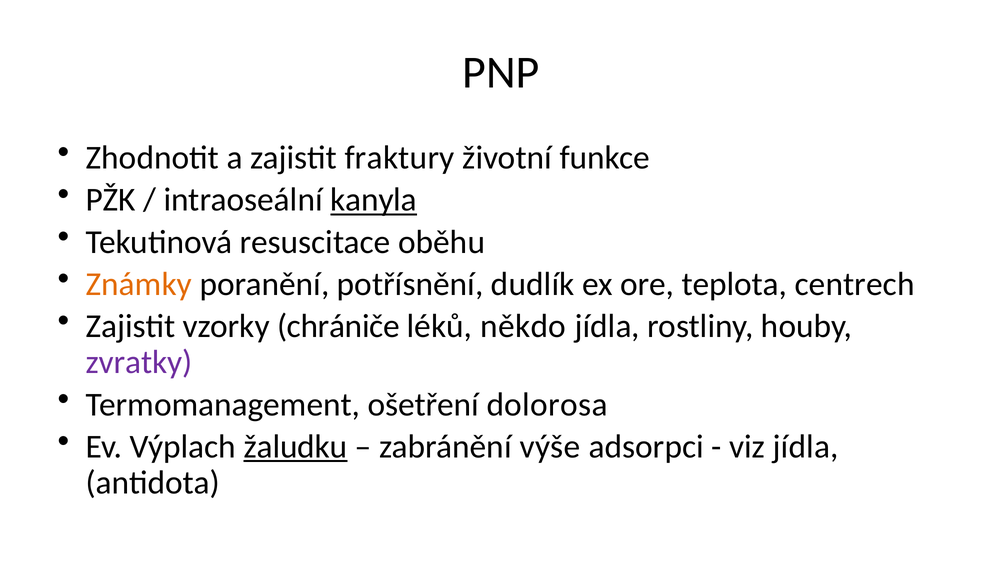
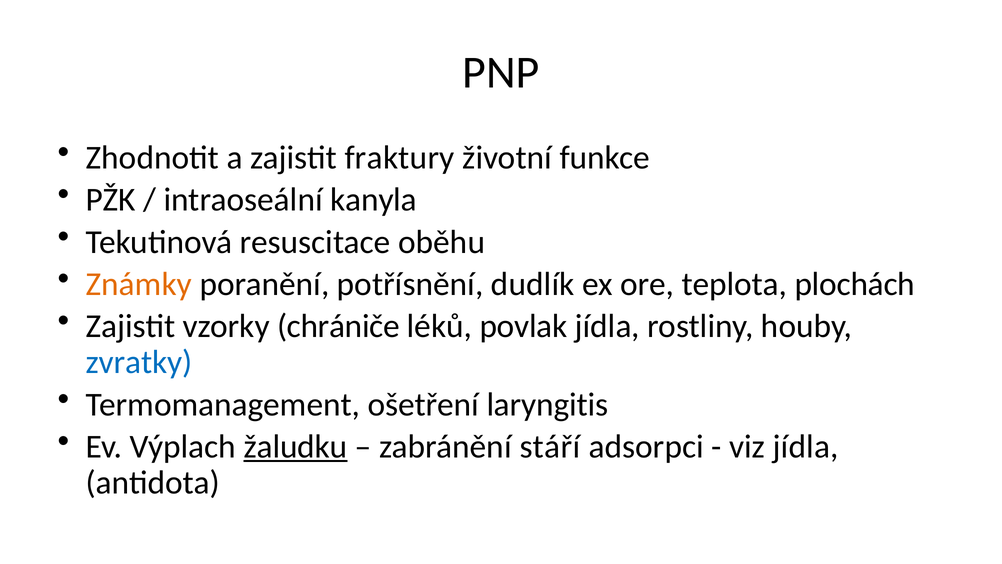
kanyla underline: present -> none
centrech: centrech -> plochách
někdo: někdo -> povlak
zvratky colour: purple -> blue
dolorosa: dolorosa -> laryngitis
výše: výše -> stáří
